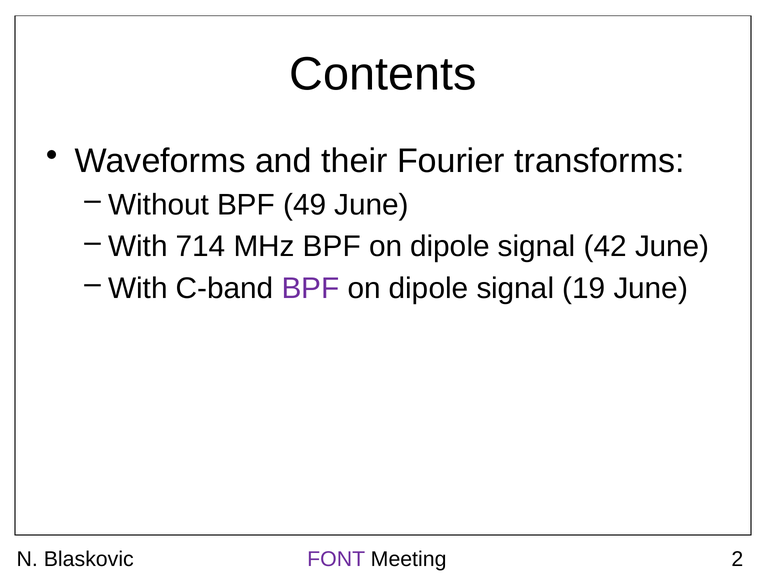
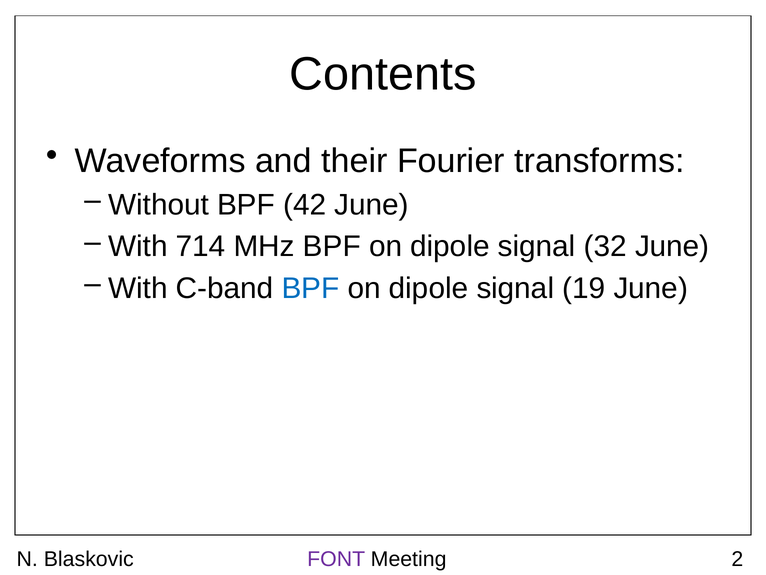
49: 49 -> 42
42: 42 -> 32
BPF at (310, 288) colour: purple -> blue
